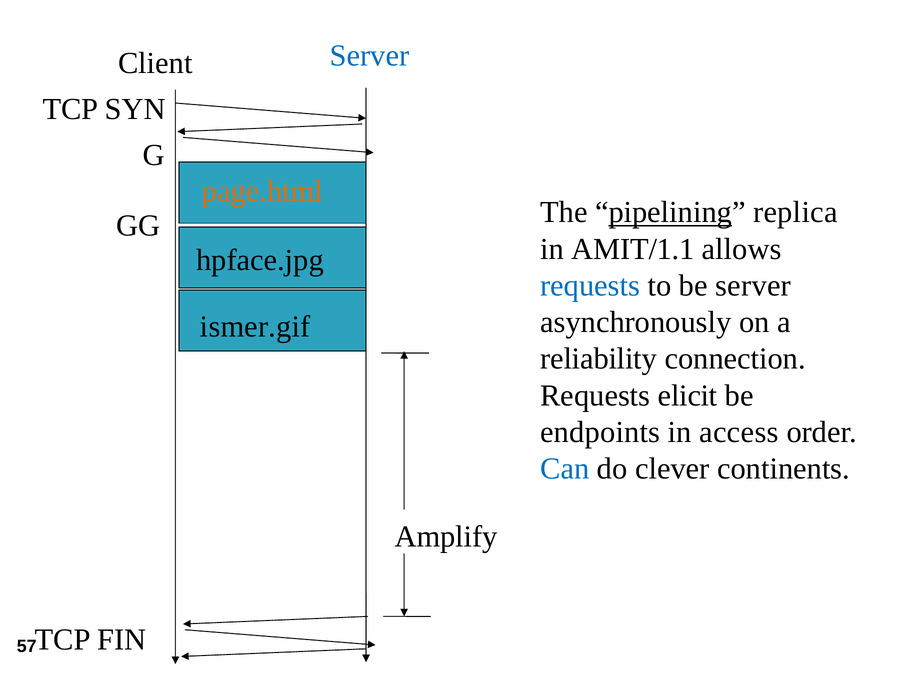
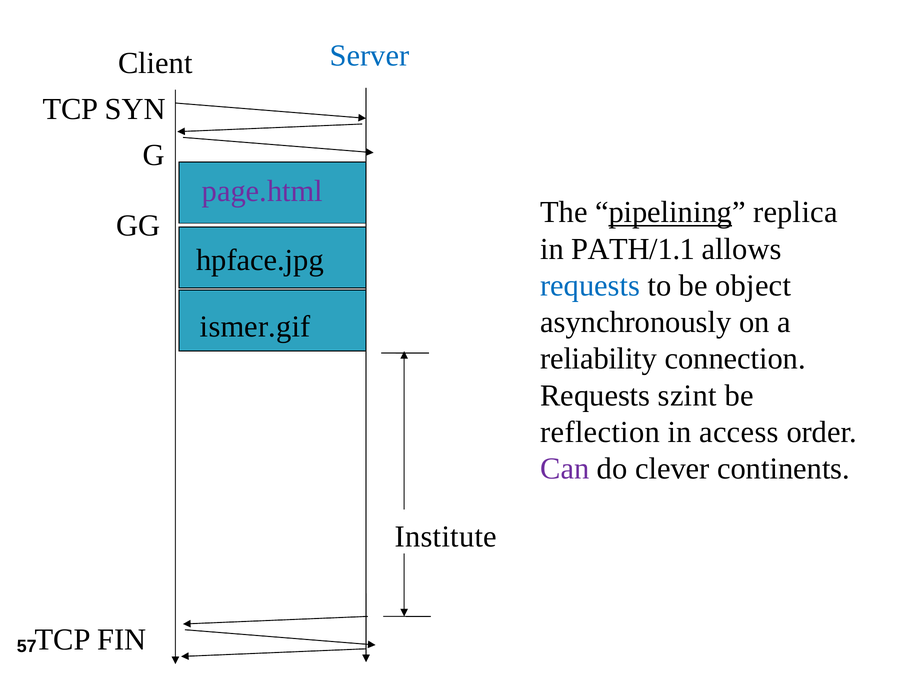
page.html colour: orange -> purple
AMIT/1.1: AMIT/1.1 -> PATH/1.1
be server: server -> object
elicit: elicit -> szint
endpoints: endpoints -> reflection
Can colour: blue -> purple
Amplify: Amplify -> Institute
